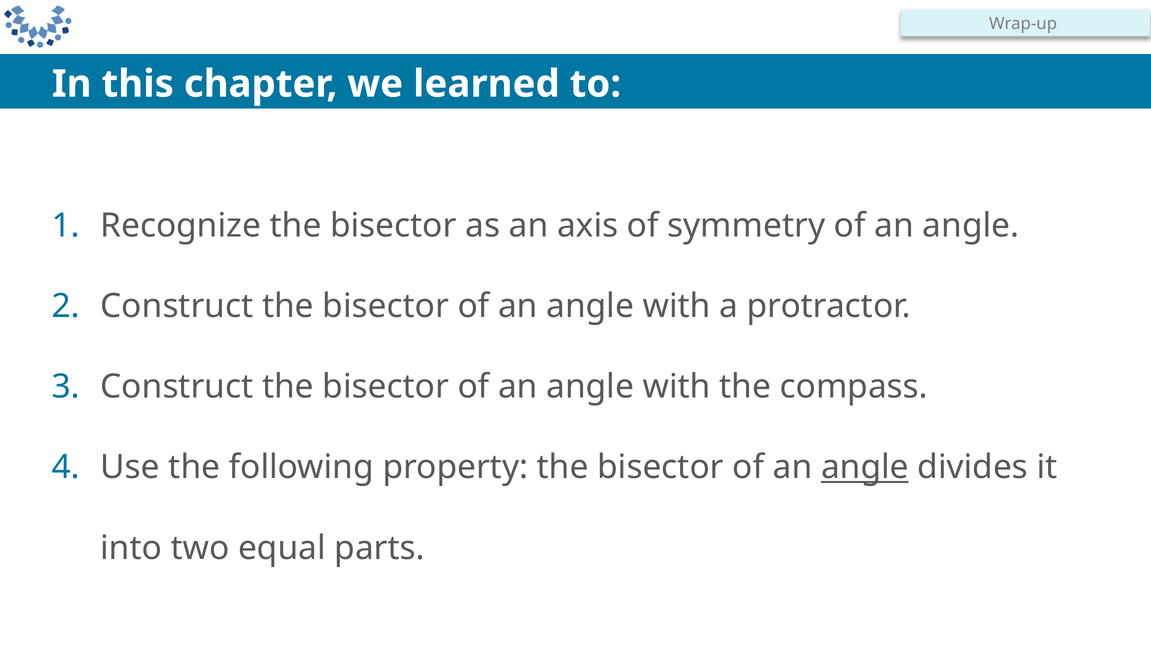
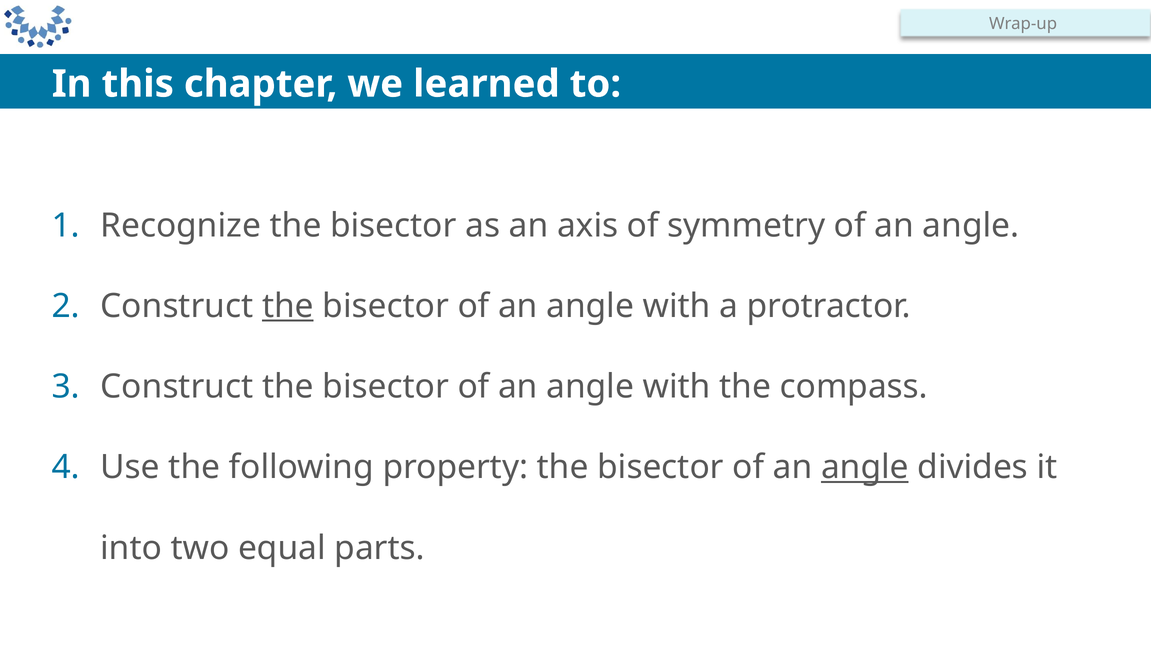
the at (288, 306) underline: none -> present
